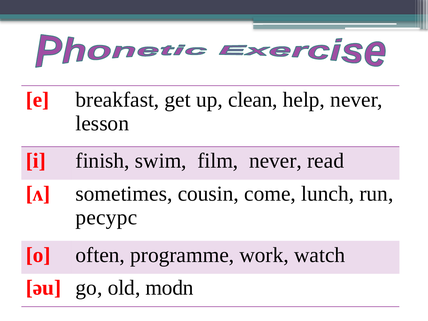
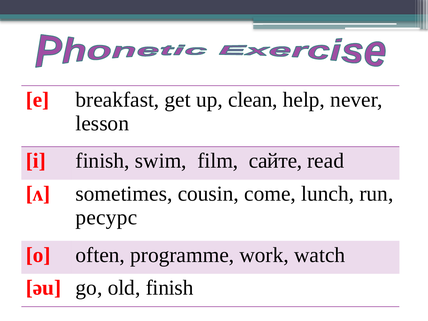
film never: never -> сайте
old modn: modn -> finish
